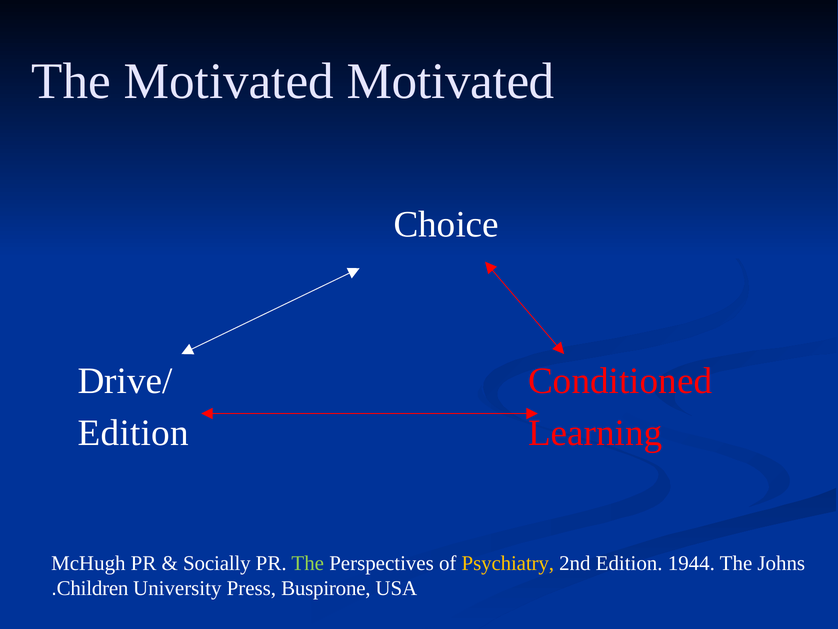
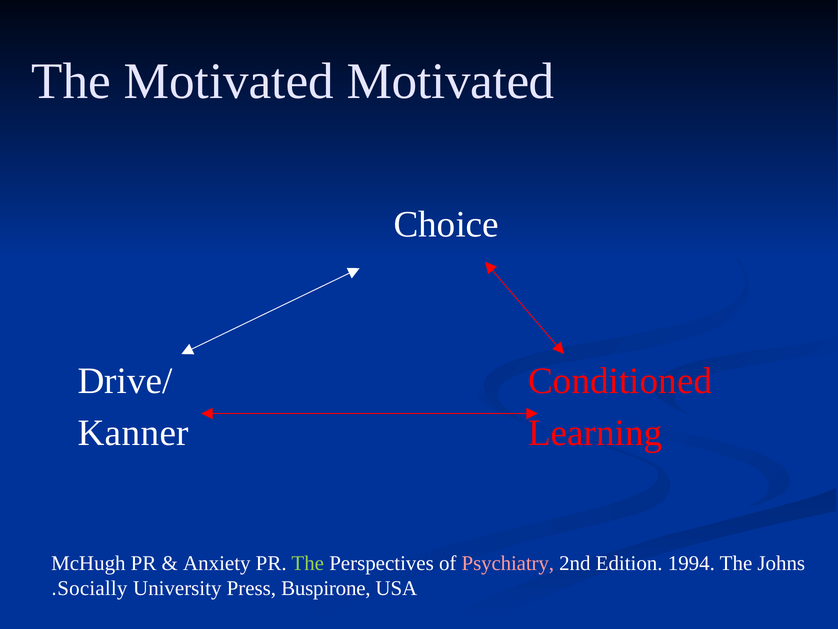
Edition at (133, 433): Edition -> Kanner
Socially: Socially -> Anxiety
Psychiatry colour: yellow -> pink
1944: 1944 -> 1994
Children: Children -> Socially
